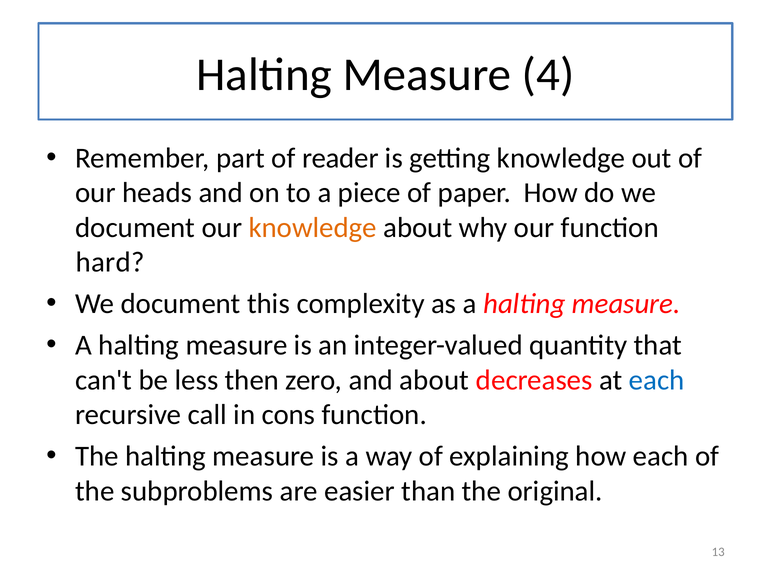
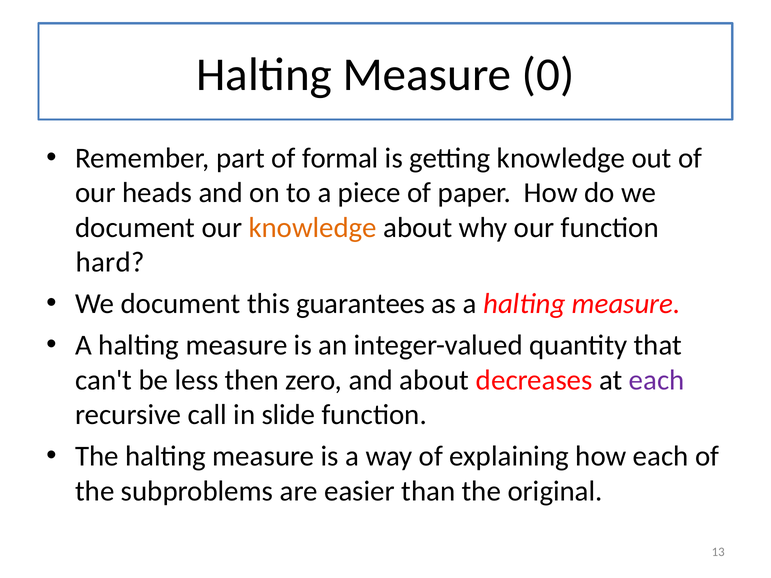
4: 4 -> 0
reader: reader -> formal
complexity: complexity -> guarantees
each at (657, 380) colour: blue -> purple
cons: cons -> slide
